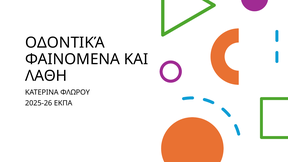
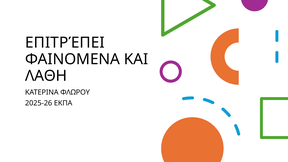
ΟΔΟΝΤΙΚΆ: ΟΔΟΝΤΙΚΆ -> ΕΠΙΤΡΈΠΕΙ
